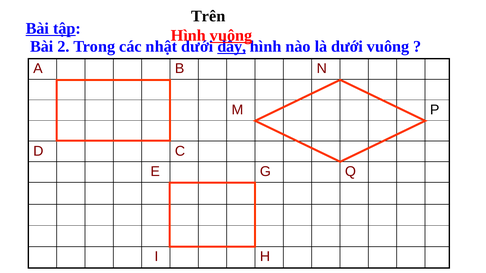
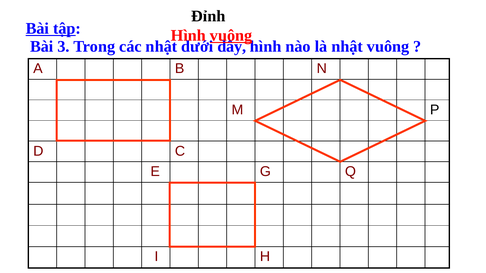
Trên: Trên -> Đỉnh
2: 2 -> 3
đây underline: present -> none
là dưới: dưới -> nhật
